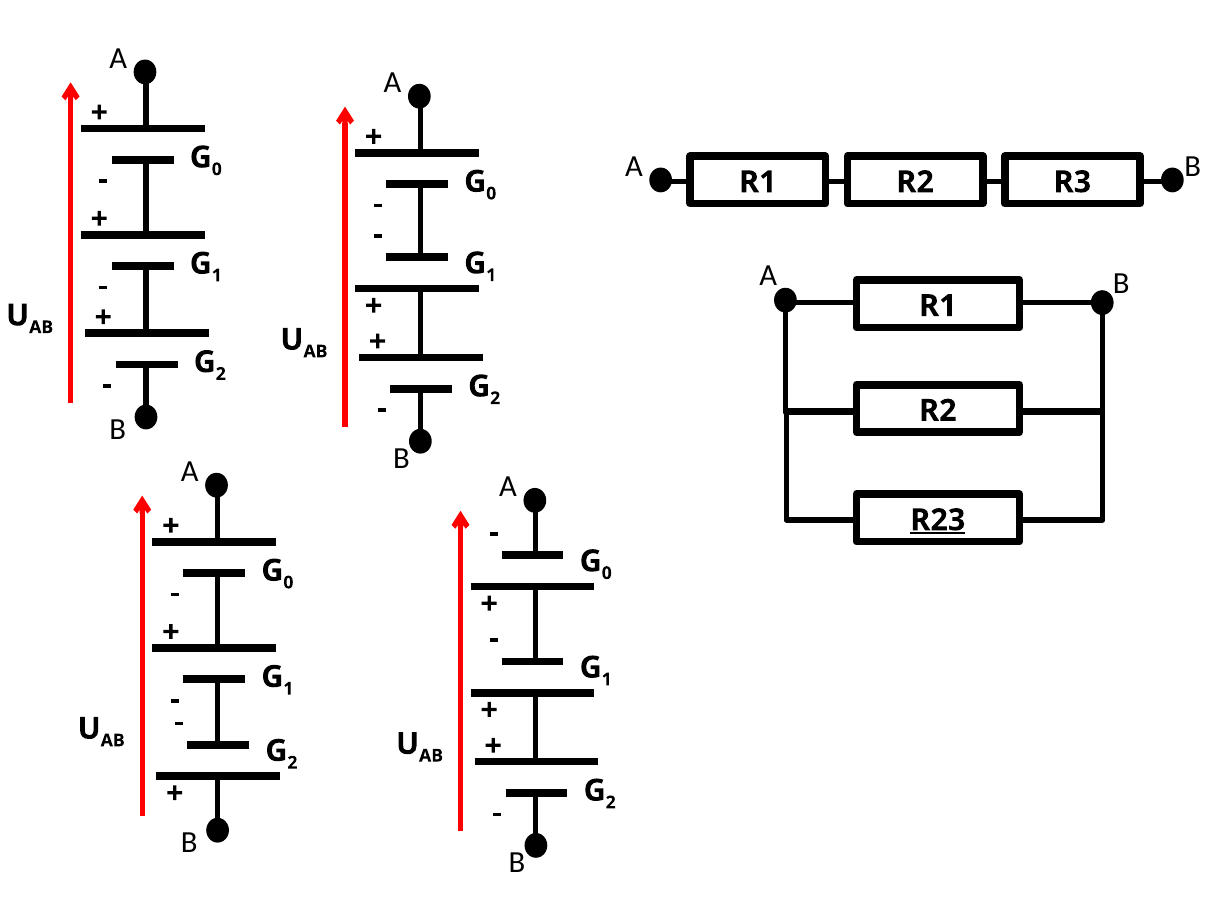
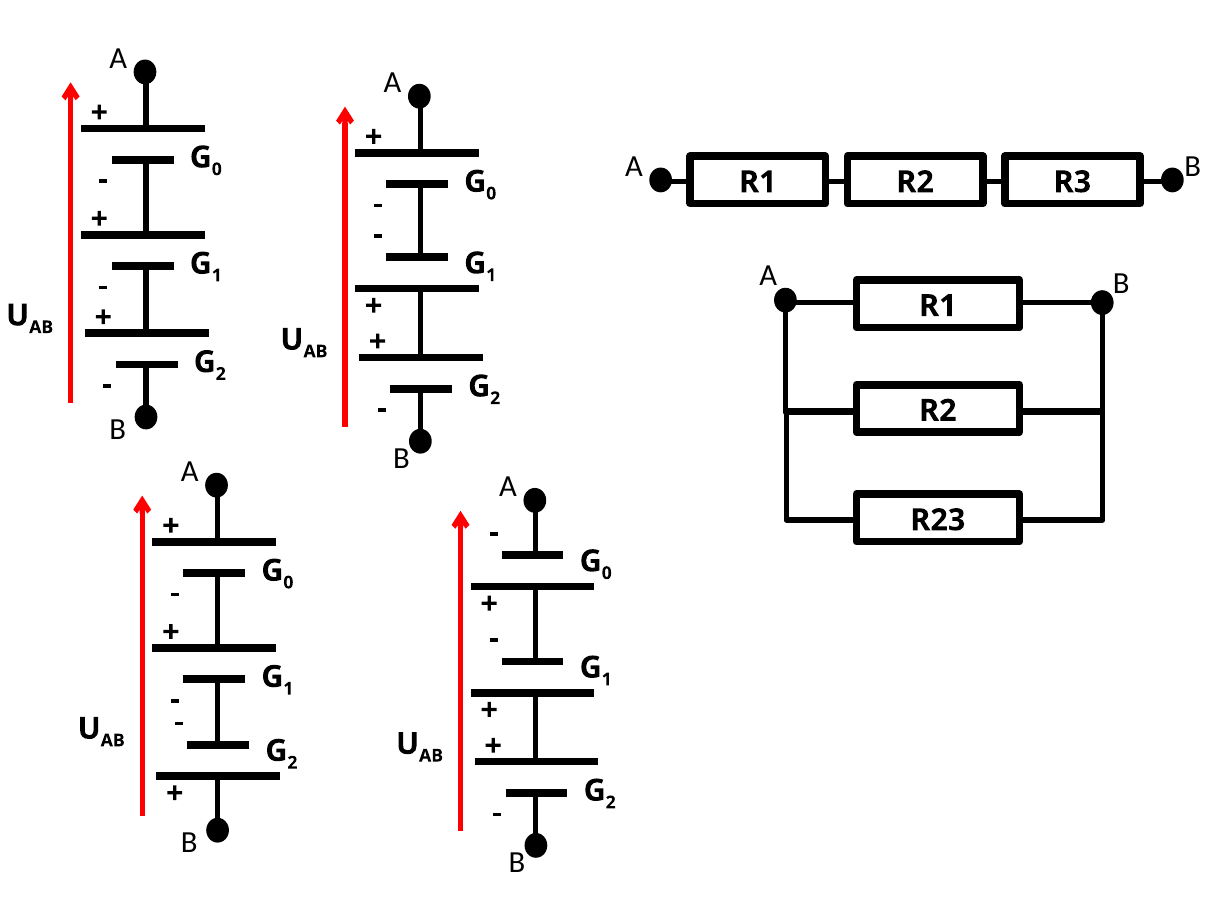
R23 underline: present -> none
